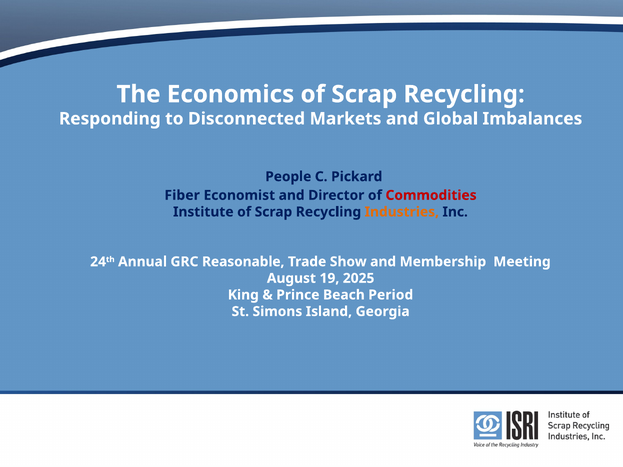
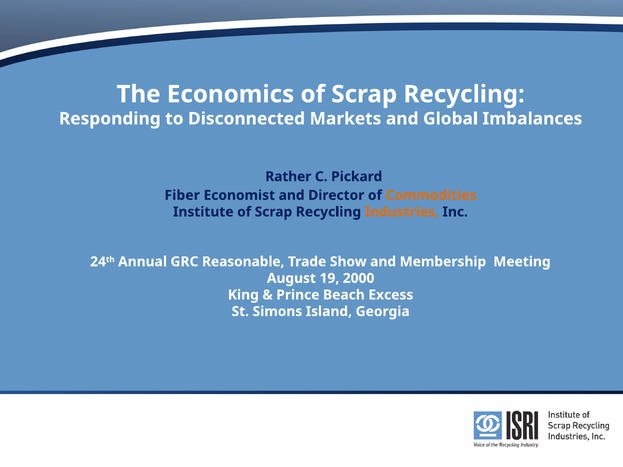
People: People -> Rather
Commodities colour: red -> orange
2025: 2025 -> 2000
Period: Period -> Excess
